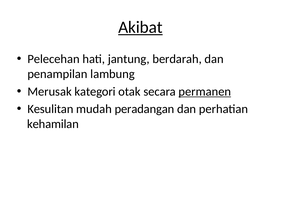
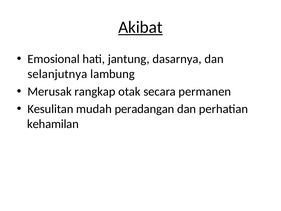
Pelecehan: Pelecehan -> Emosional
berdarah: berdarah -> dasarnya
penampilan: penampilan -> selanjutnya
kategori: kategori -> rangkap
permanen underline: present -> none
